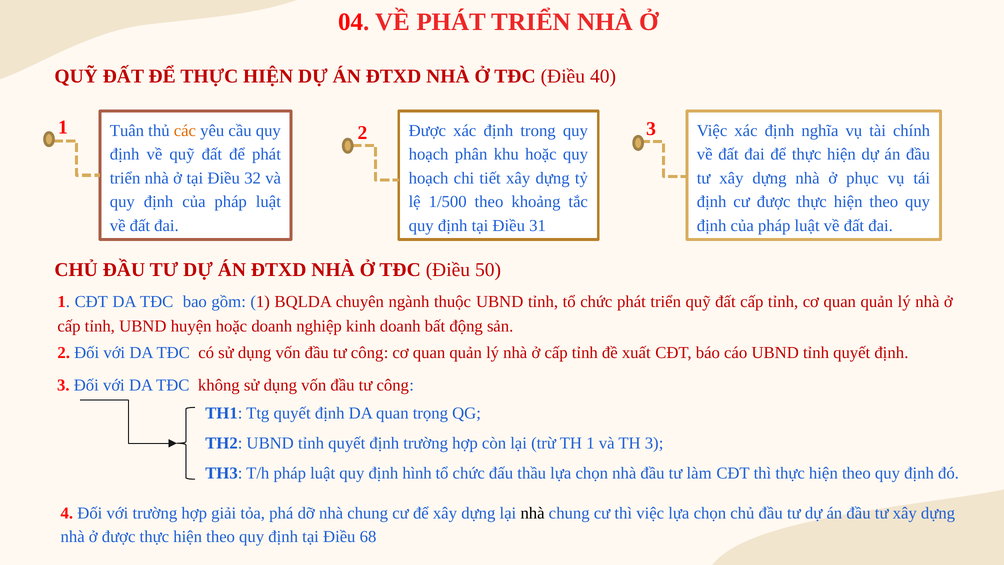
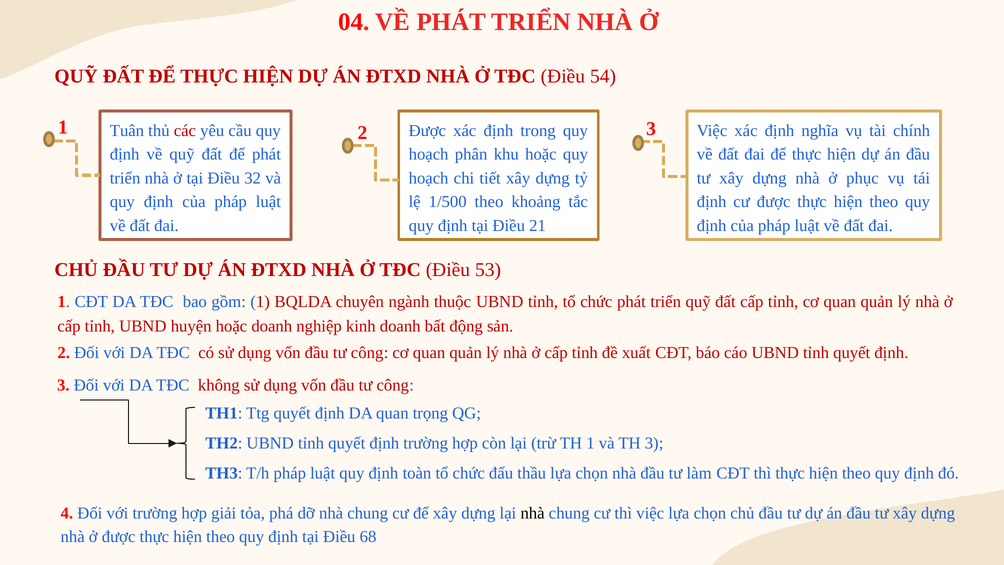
40: 40 -> 54
các colour: orange -> red
31: 31 -> 21
50: 50 -> 53
hình: hình -> toàn
